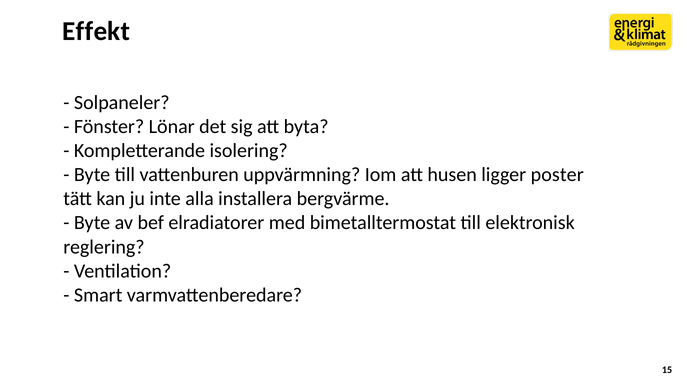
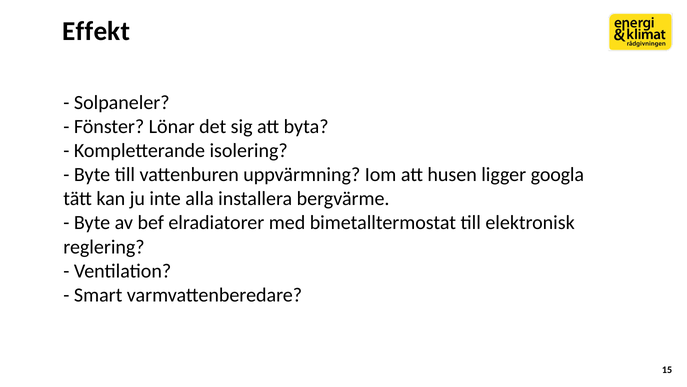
poster: poster -> googla
